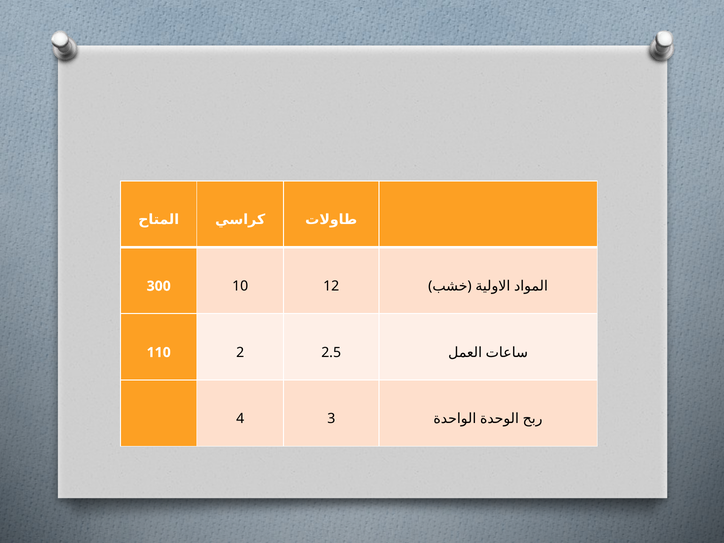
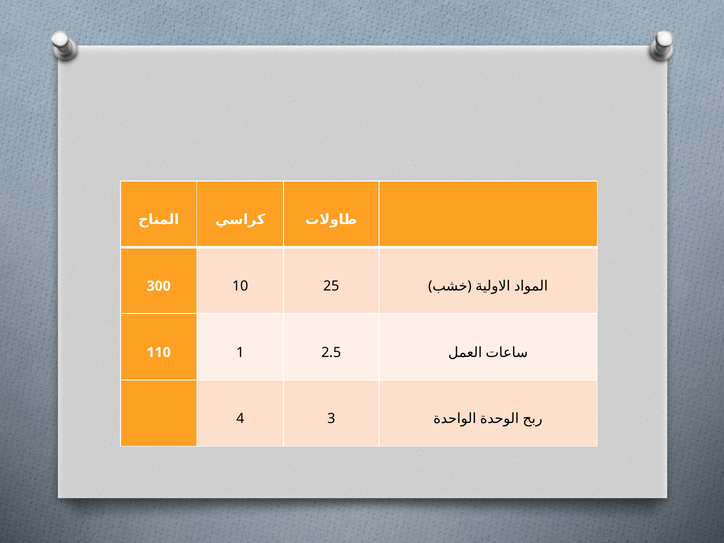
12: 12 -> 25
2: 2 -> 1
